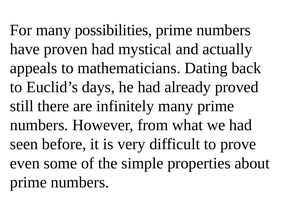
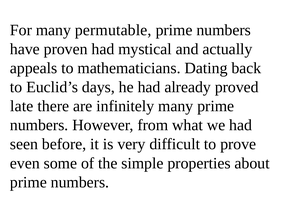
possibilities: possibilities -> permutable
still: still -> late
